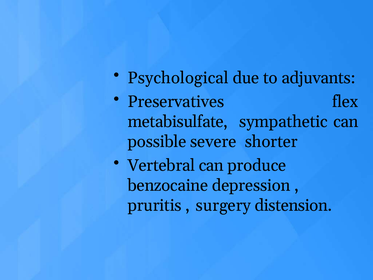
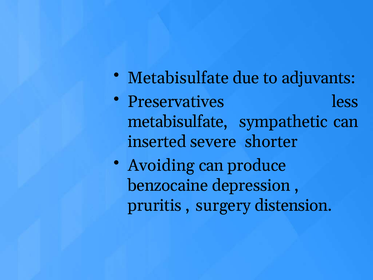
Psychological at (178, 78): Psychological -> Metabisulfate
flex: flex -> less
possible: possible -> inserted
Vertebral: Vertebral -> Avoiding
